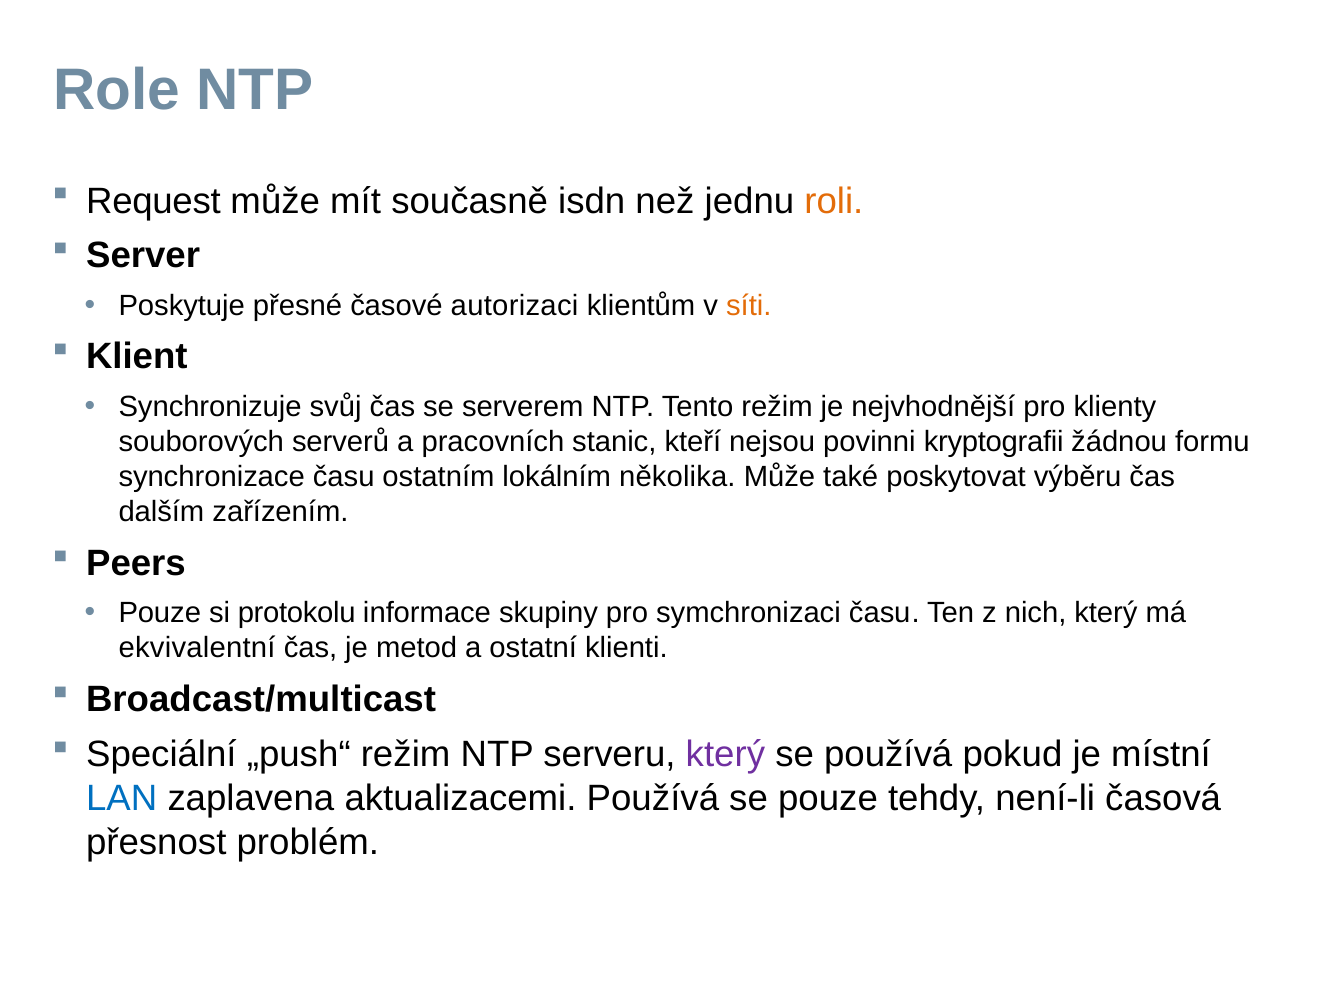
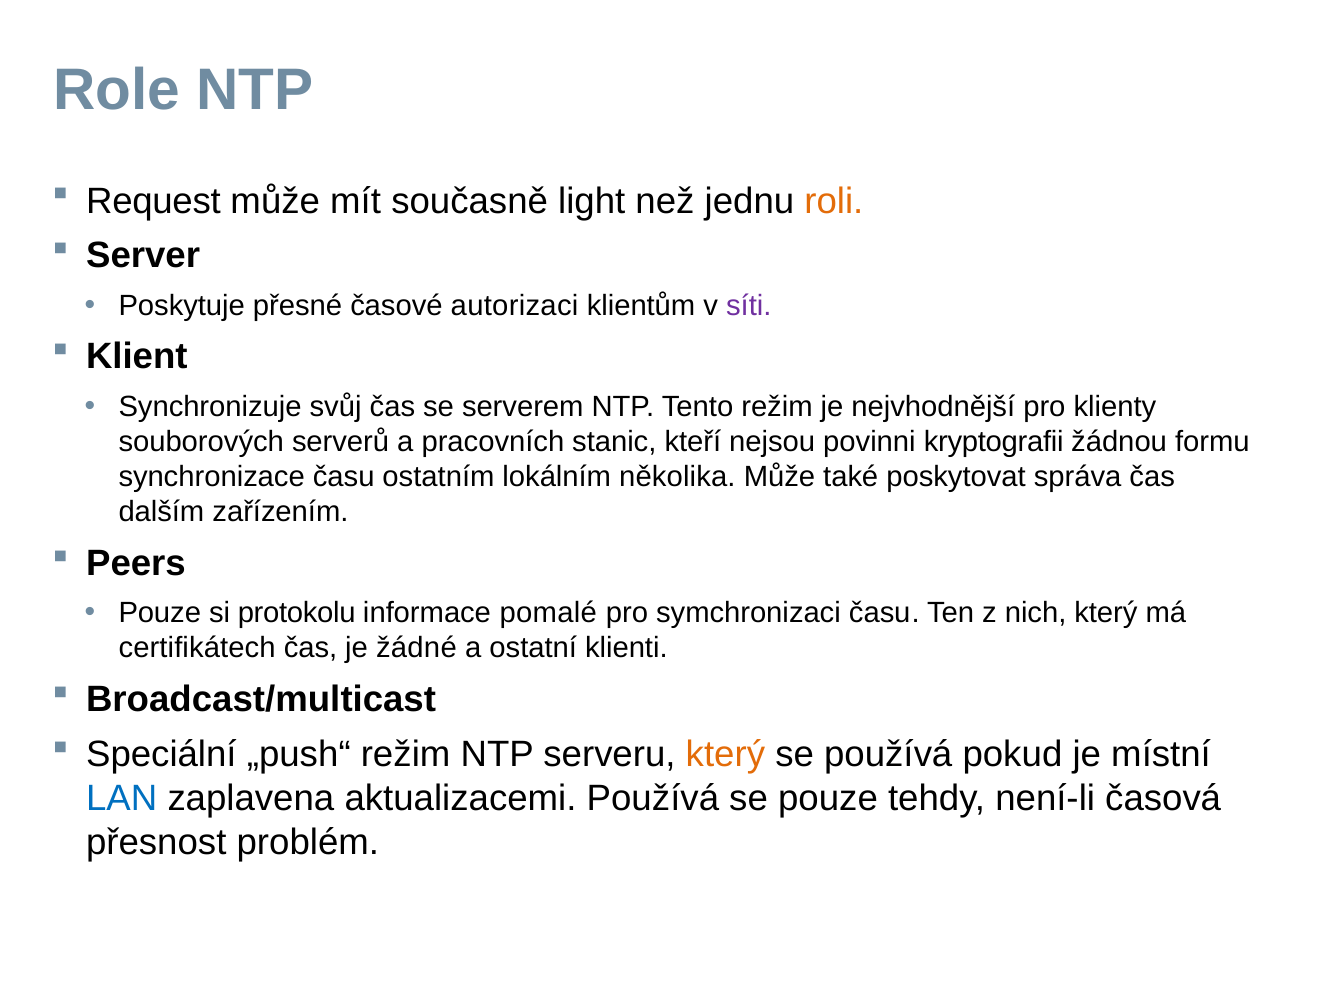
isdn: isdn -> light
síti colour: orange -> purple
výběru: výběru -> správa
skupiny: skupiny -> pomalé
ekvivalentní: ekvivalentní -> certifikátech
metod: metod -> žádné
který at (725, 754) colour: purple -> orange
